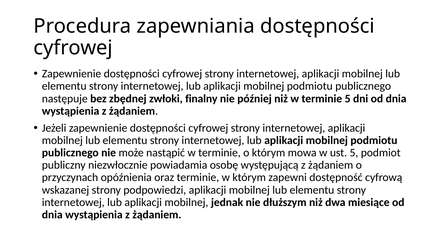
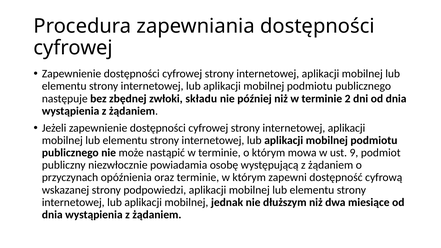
finalny: finalny -> składu
terminie 5: 5 -> 2
ust 5: 5 -> 9
